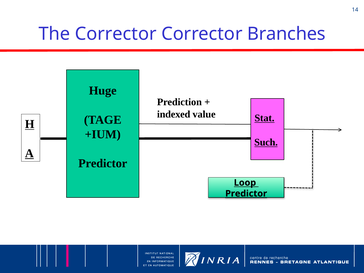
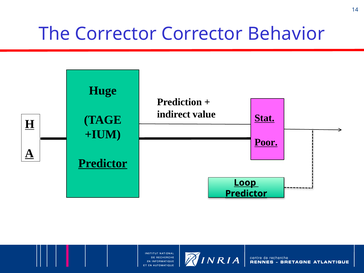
Branches: Branches -> Behavior
indexed: indexed -> indirect
Such: Such -> Poor
Predictor at (103, 163) underline: none -> present
